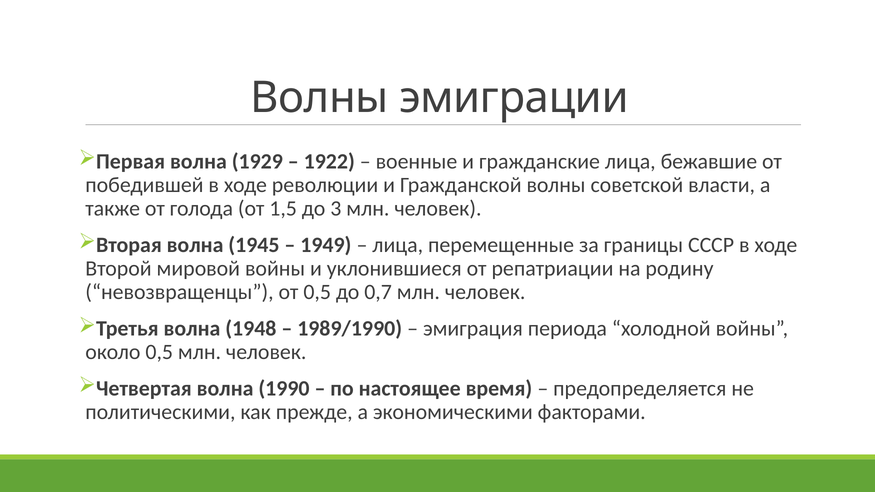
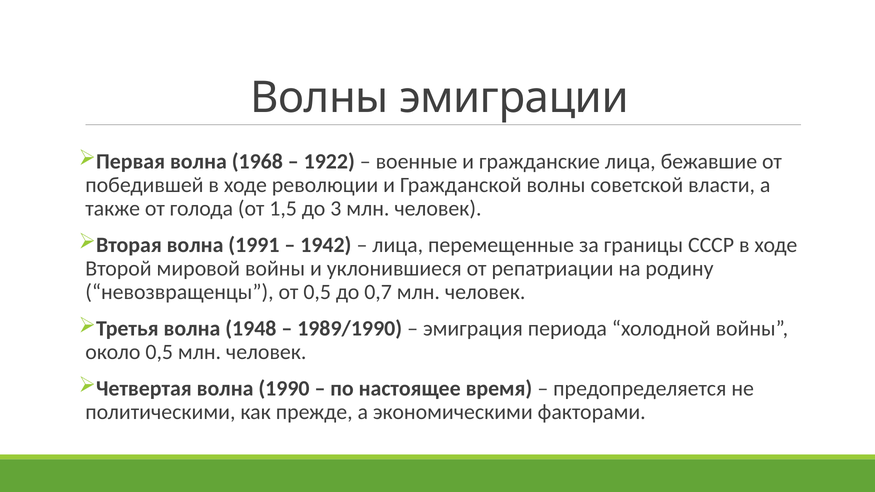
1929: 1929 -> 1968
1945: 1945 -> 1991
1949: 1949 -> 1942
